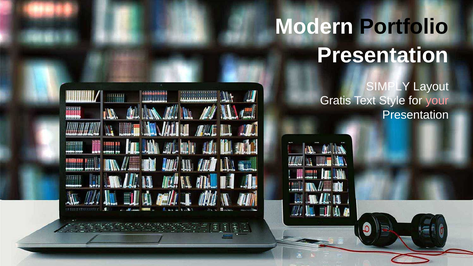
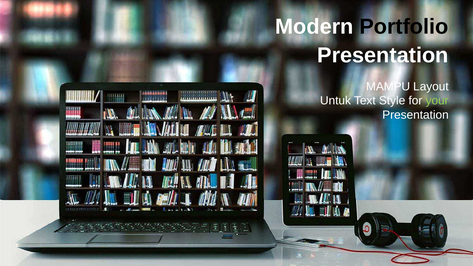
SIMPLY: SIMPLY -> MAMPU
Gratis: Gratis -> Untuk
your colour: pink -> light green
